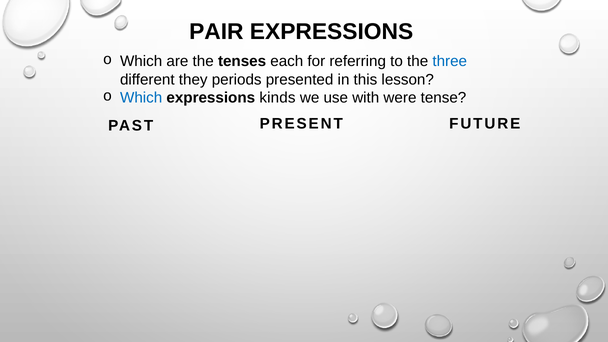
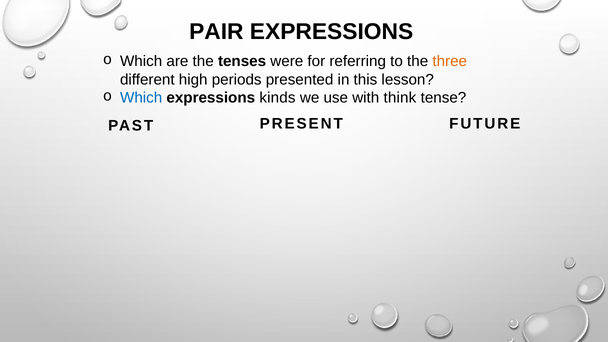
each: each -> were
three colour: blue -> orange
they: they -> high
were: were -> think
